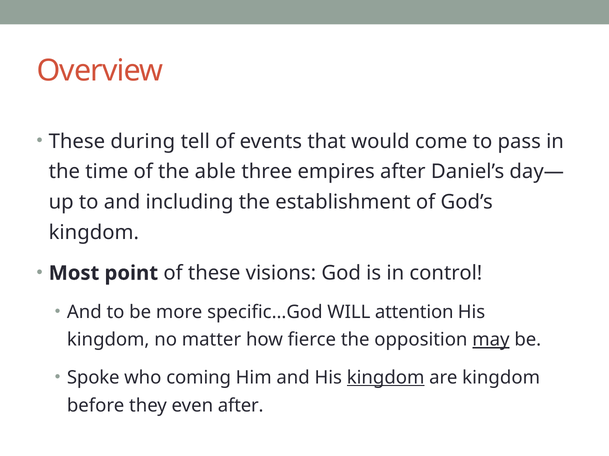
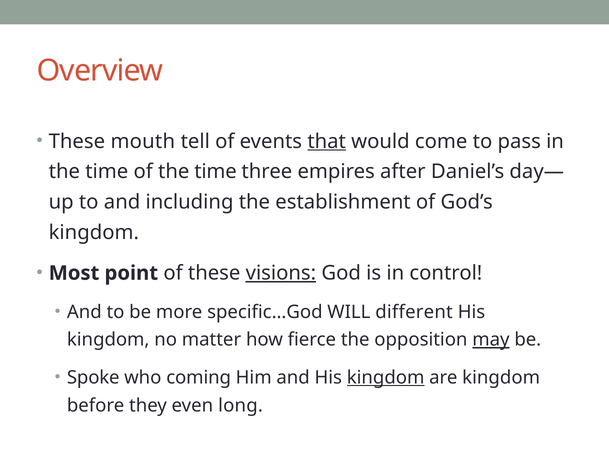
during: during -> mouth
that underline: none -> present
of the able: able -> time
visions underline: none -> present
attention: attention -> different
even after: after -> long
